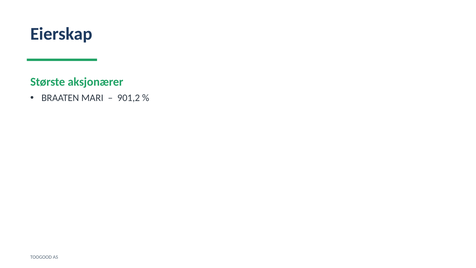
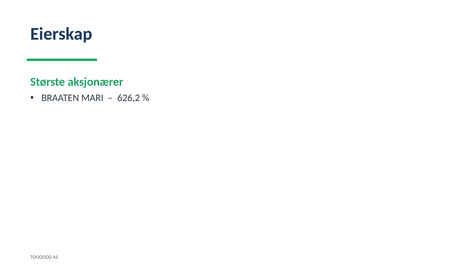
901,2: 901,2 -> 626,2
